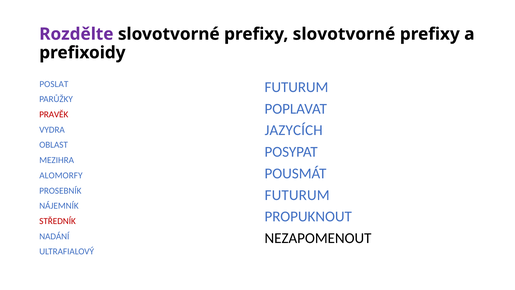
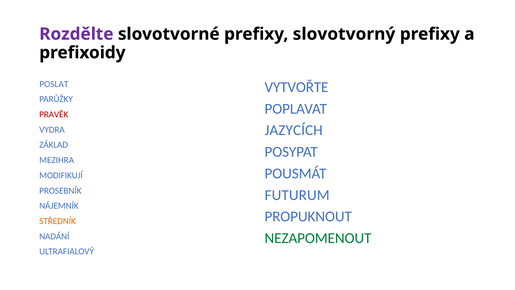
prefixy slovotvorné: slovotvorné -> slovotvorný
FUTURUM at (296, 87): FUTURUM -> VYTVOŘTE
OBLAST: OBLAST -> ZÁKLAD
ALOMORFY: ALOMORFY -> MODIFIKUJÍ
STŘEDNÍK colour: red -> orange
NEZAPOMENOUT colour: black -> green
